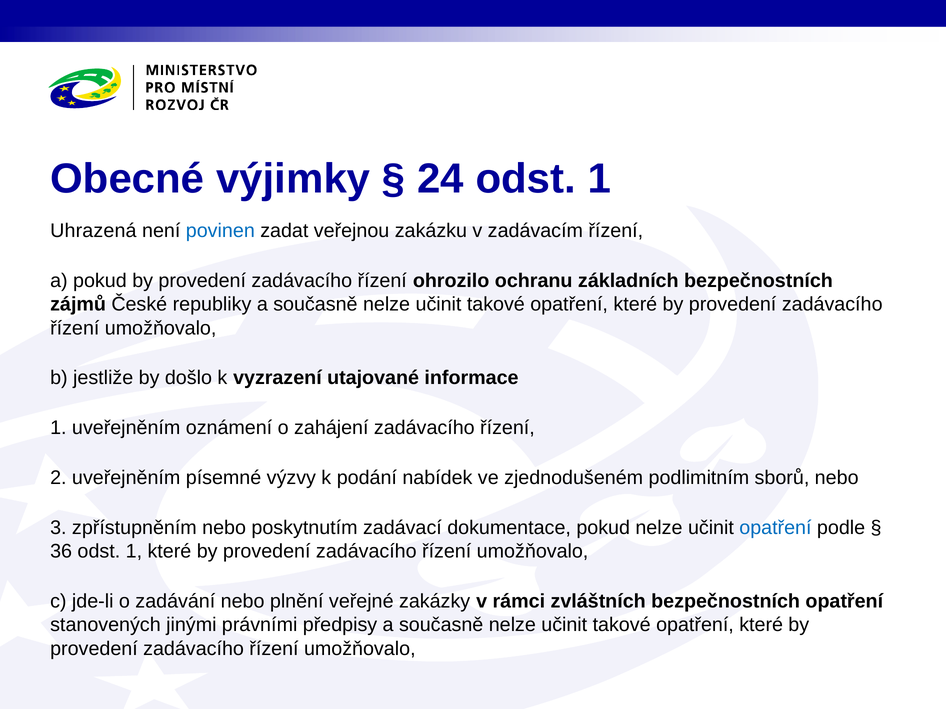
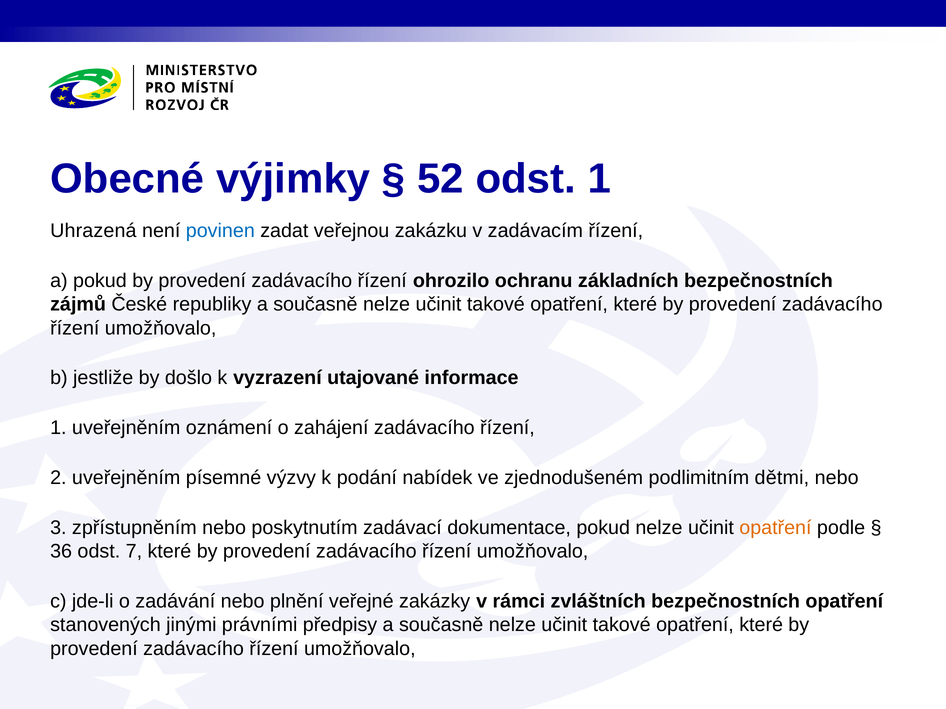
24: 24 -> 52
sborů: sborů -> dětmi
opatření at (775, 528) colour: blue -> orange
36 odst 1: 1 -> 7
